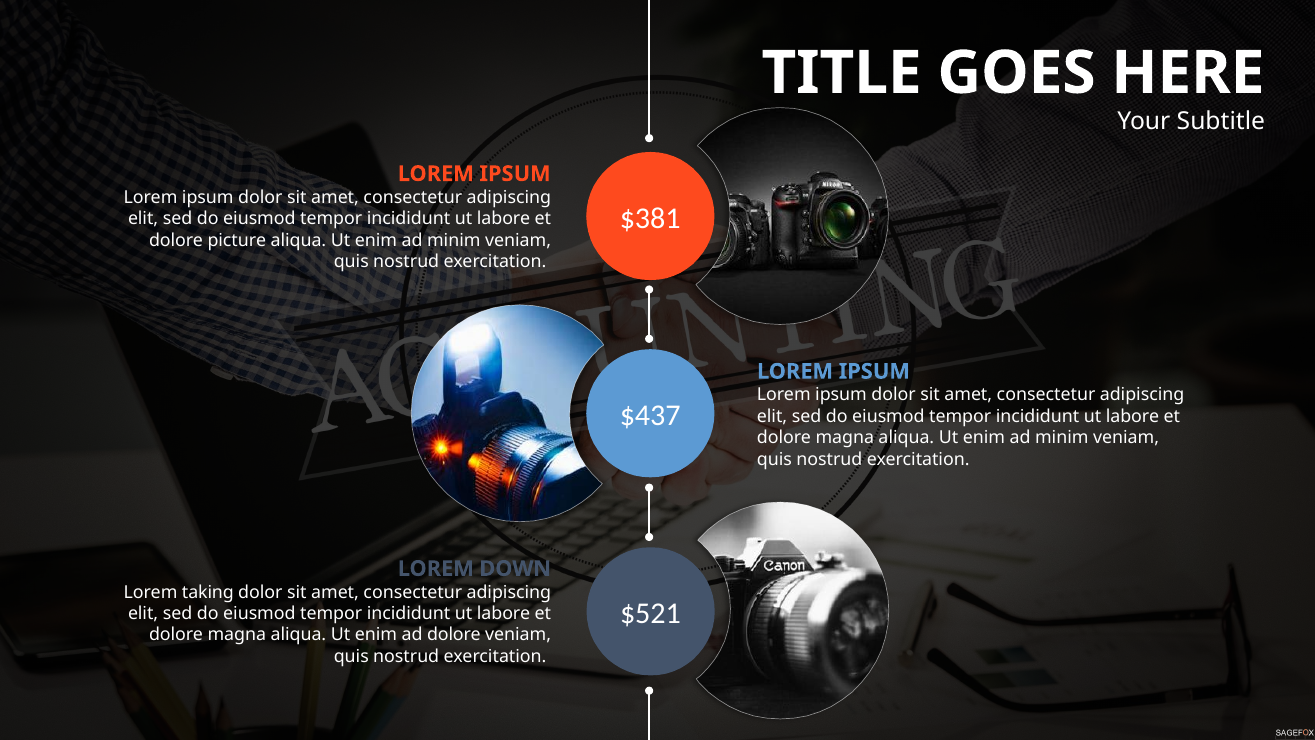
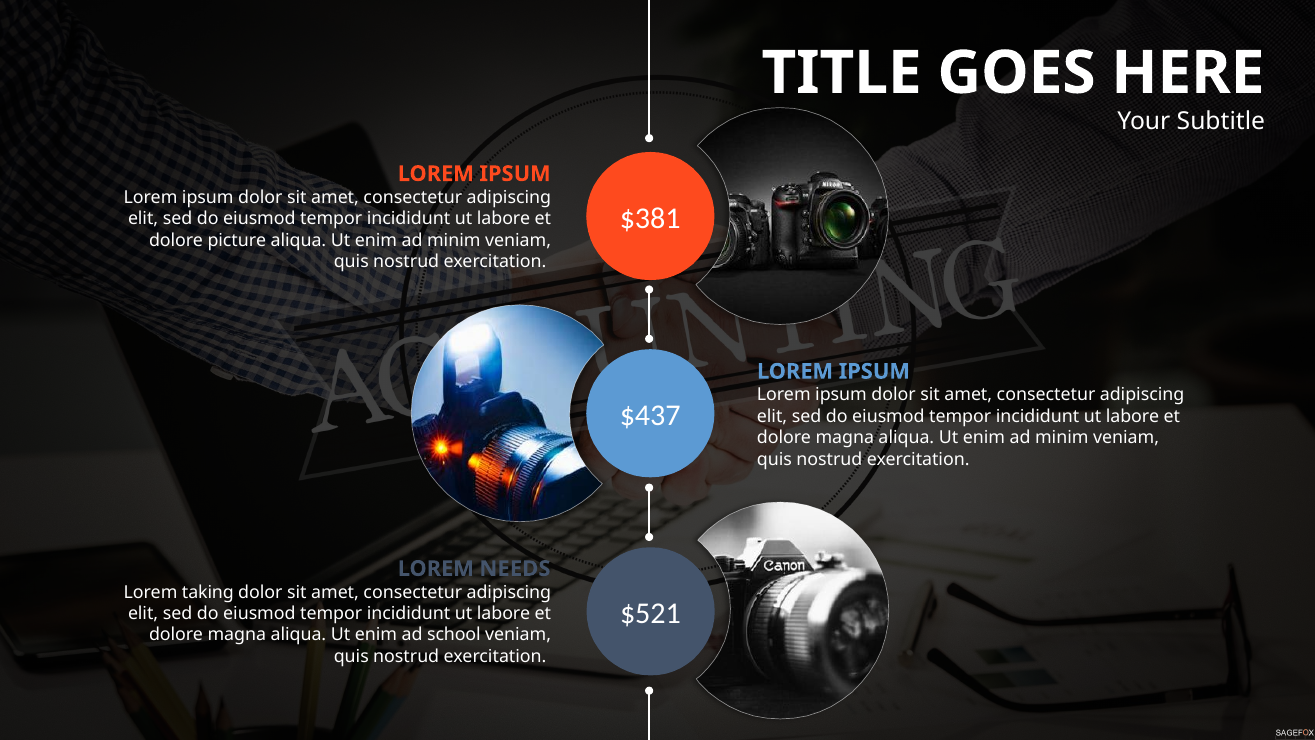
DOWN: DOWN -> NEEDS
ad dolore: dolore -> school
